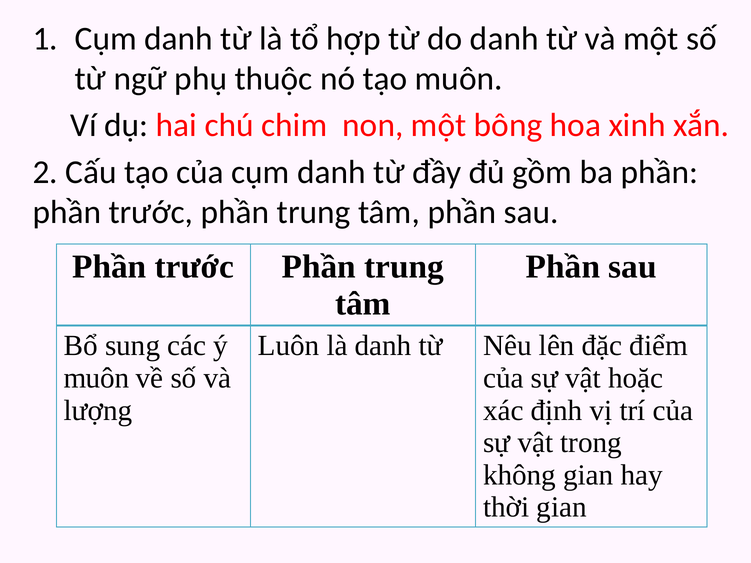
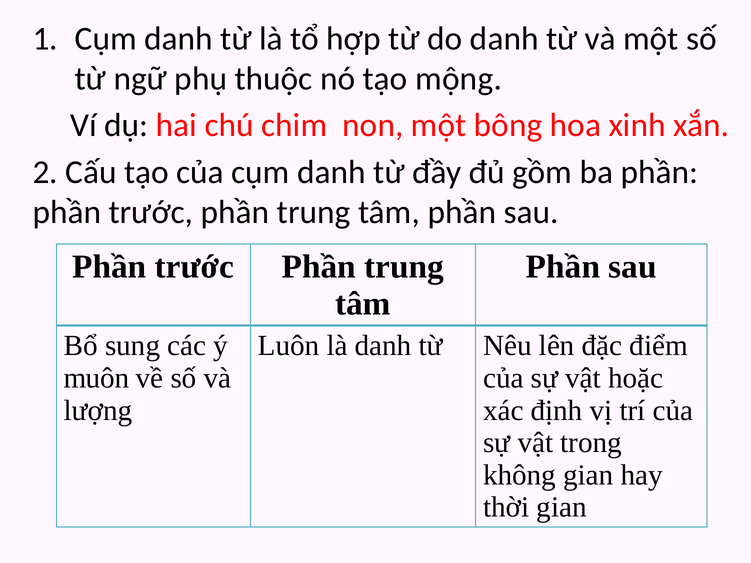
tạo muôn: muôn -> mộng
